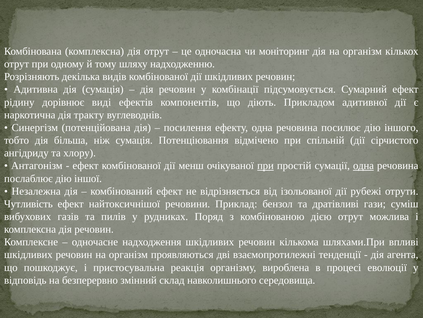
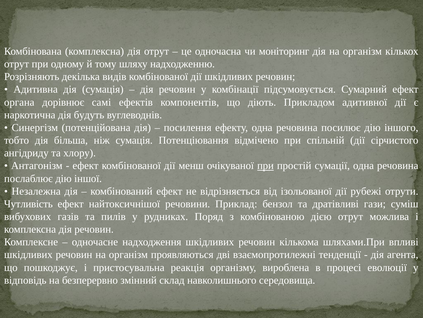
рідину: рідину -> органа
виді: виді -> самі
тракту: тракту -> будуть
одна at (363, 165) underline: present -> none
